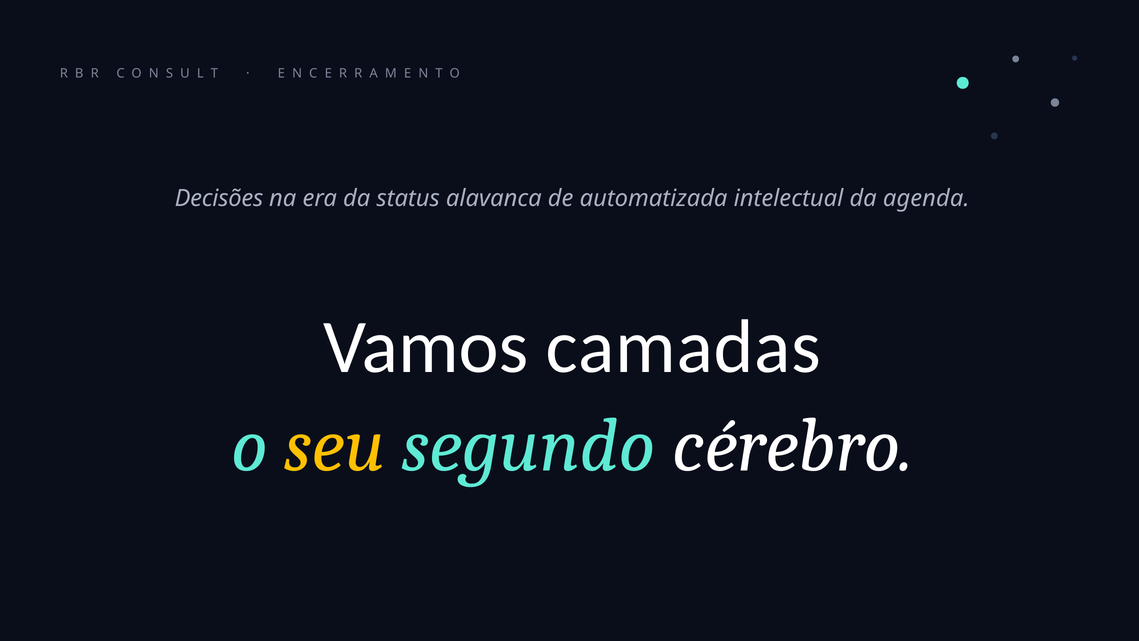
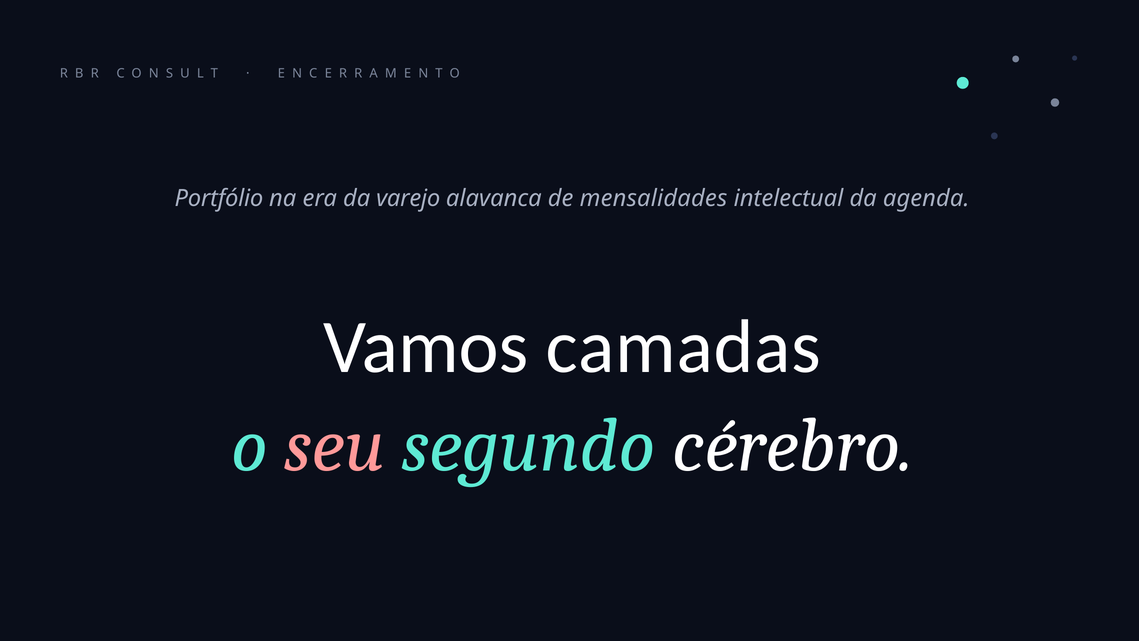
Decisões: Decisões -> Portfólio
status: status -> varejo
automatizada: automatizada -> mensalidades
seu colour: yellow -> pink
